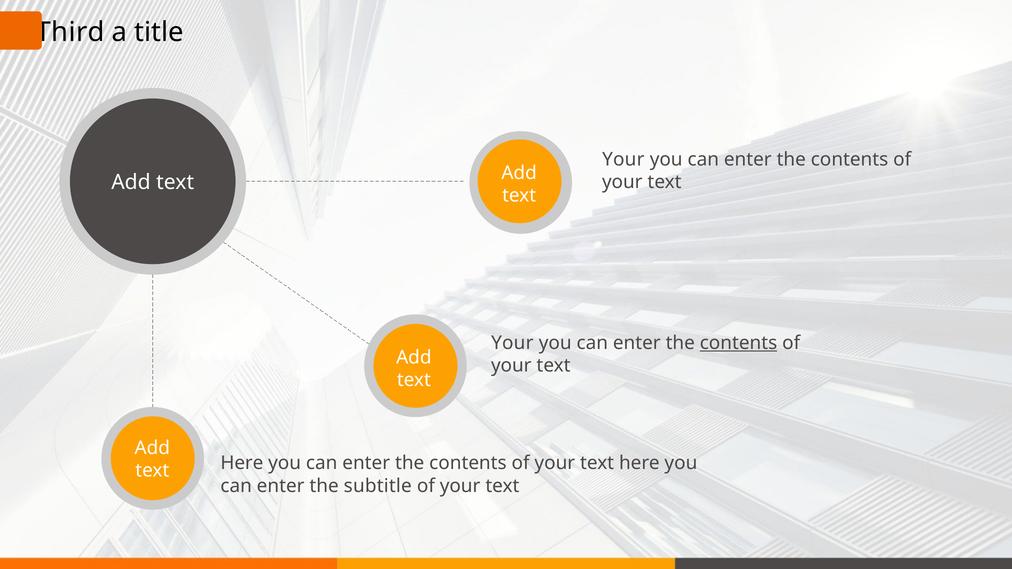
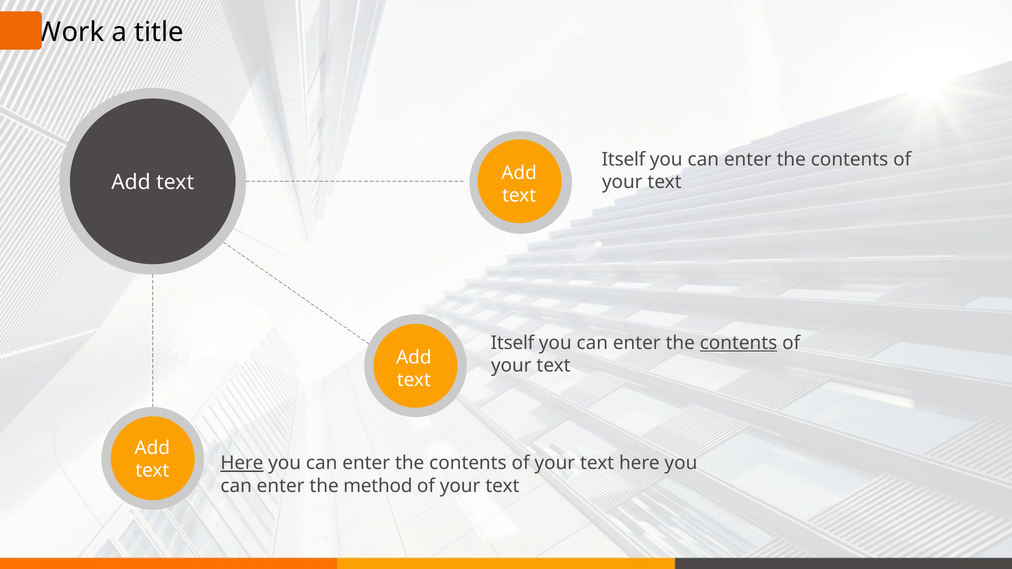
Third: Third -> Work
Your at (623, 159): Your -> Itself
Your at (512, 343): Your -> Itself
Here at (242, 463) underline: none -> present
subtitle: subtitle -> method
